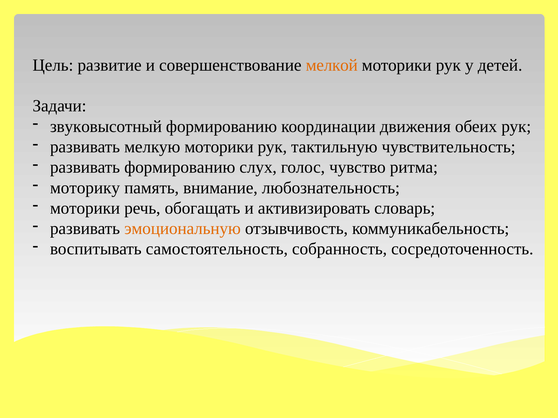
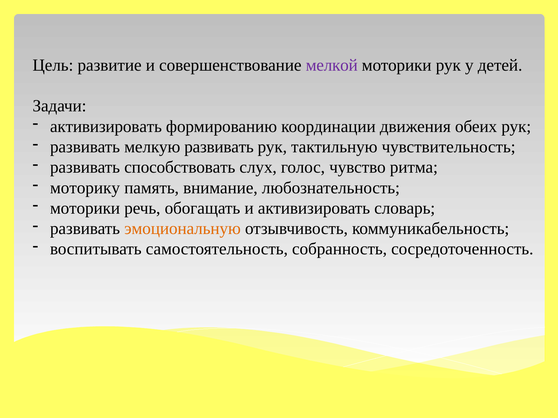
мелкой colour: orange -> purple
звуковысотный at (106, 127): звуковысотный -> активизировать
мелкую моторики: моторики -> развивать
развивать формированию: формированию -> способствовать
